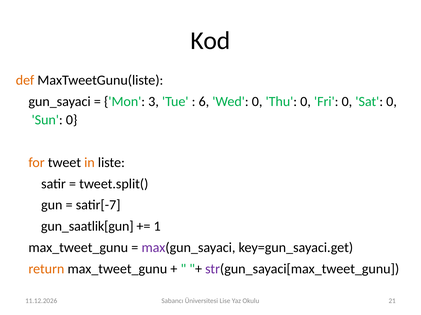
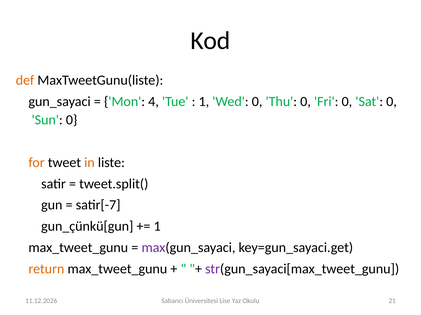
3: 3 -> 4
6 at (204, 102): 6 -> 1
gun_saatlik[gun: gun_saatlik[gun -> gun_çünkü[gun
